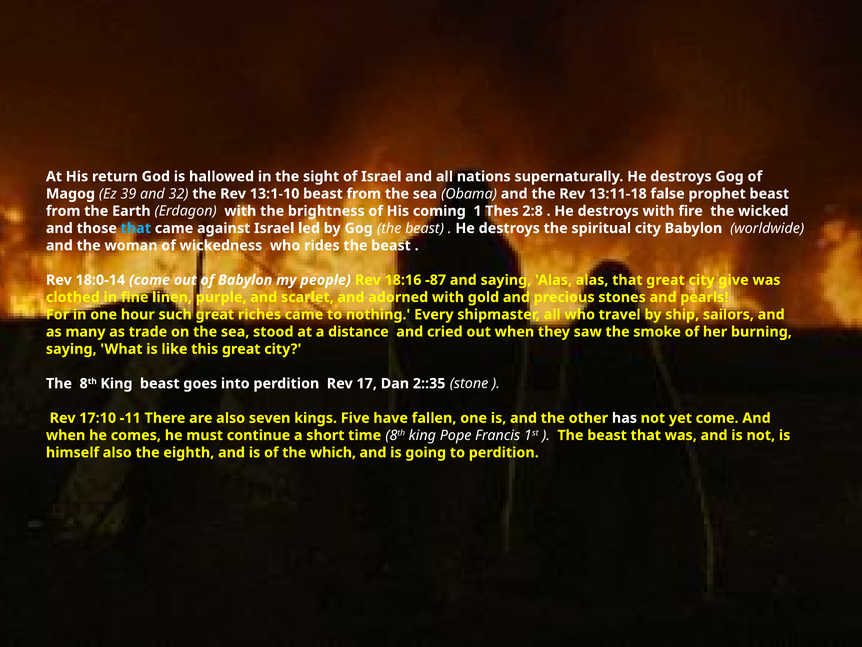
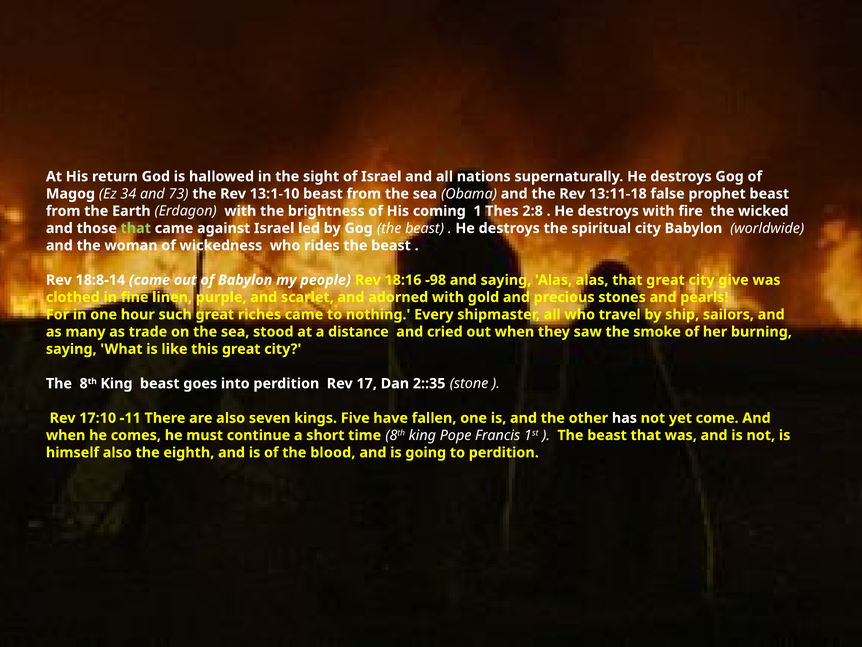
39: 39 -> 34
32: 32 -> 73
that at (136, 228) colour: light blue -> light green
18:0-14: 18:0-14 -> 18:8-14
-87: -87 -> -98
which: which -> blood
